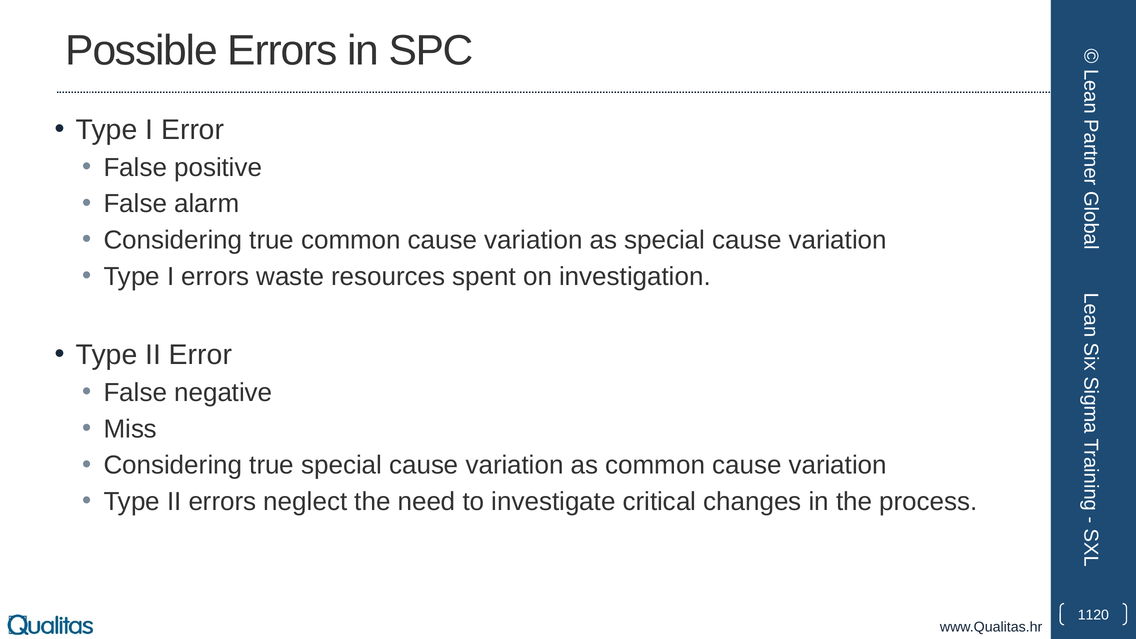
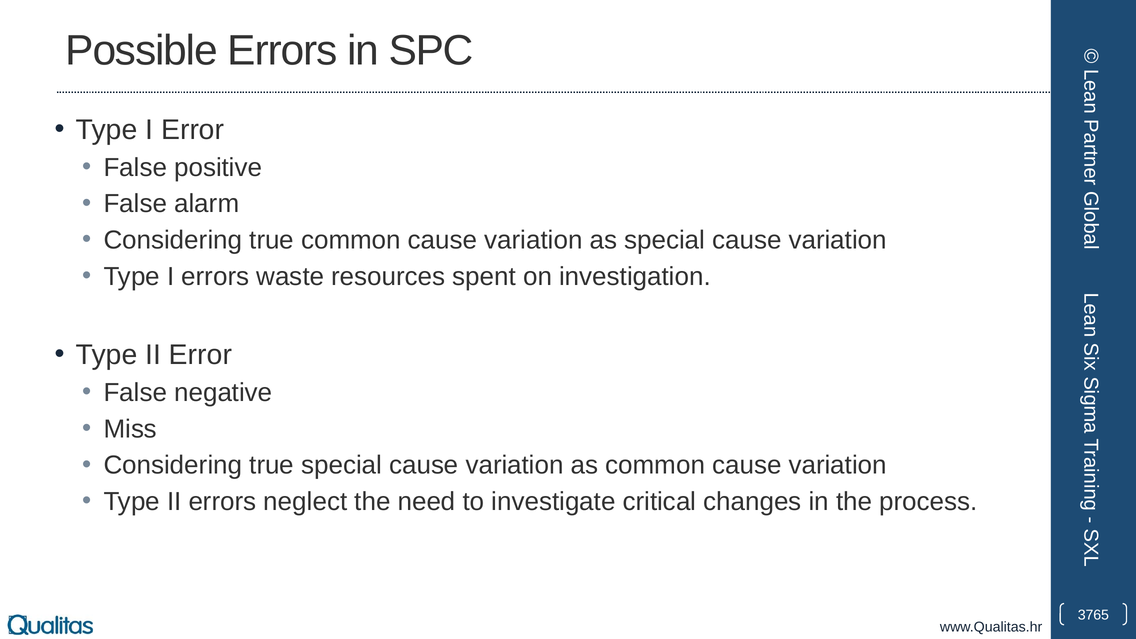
1120: 1120 -> 3765
